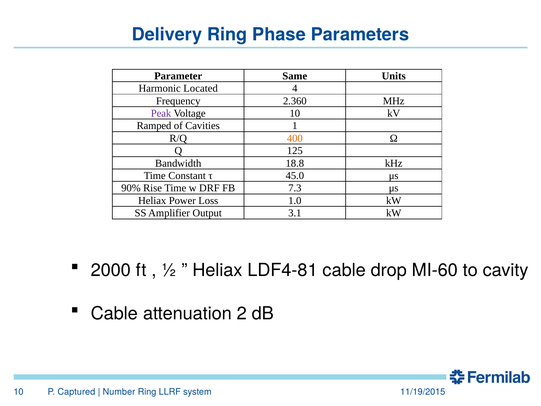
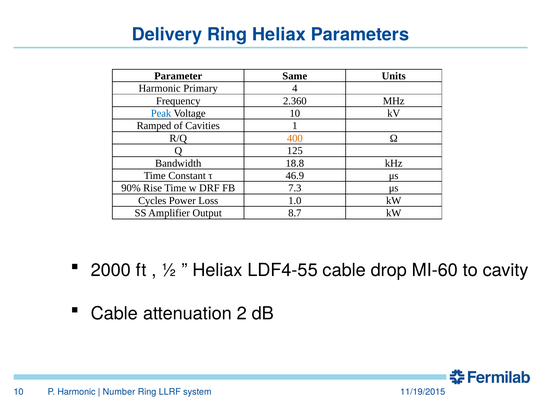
Ring Phase: Phase -> Heliax
Located: Located -> Primary
Peak colour: purple -> blue
45.0: 45.0 -> 46.9
Heliax at (152, 201): Heliax -> Cycles
3.1: 3.1 -> 8.7
LDF4-81: LDF4-81 -> LDF4-55
P Captured: Captured -> Harmonic
